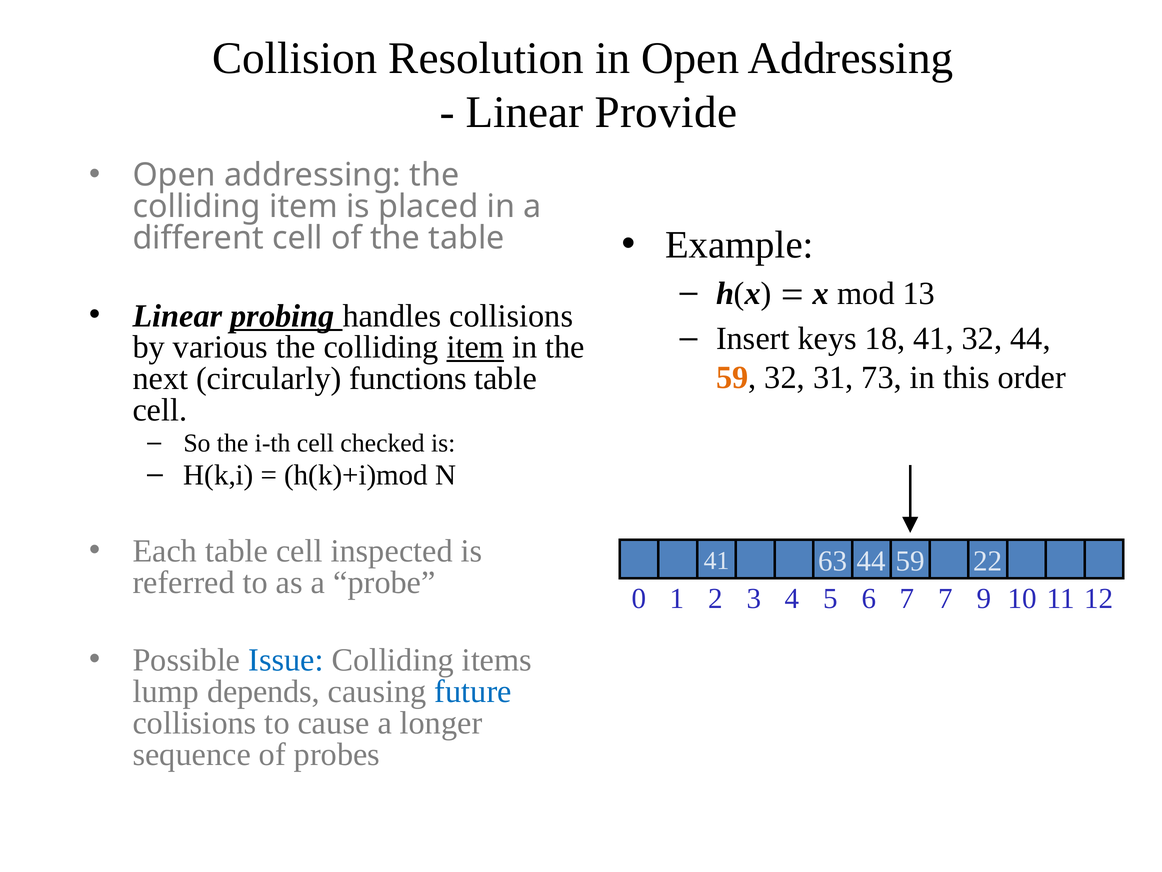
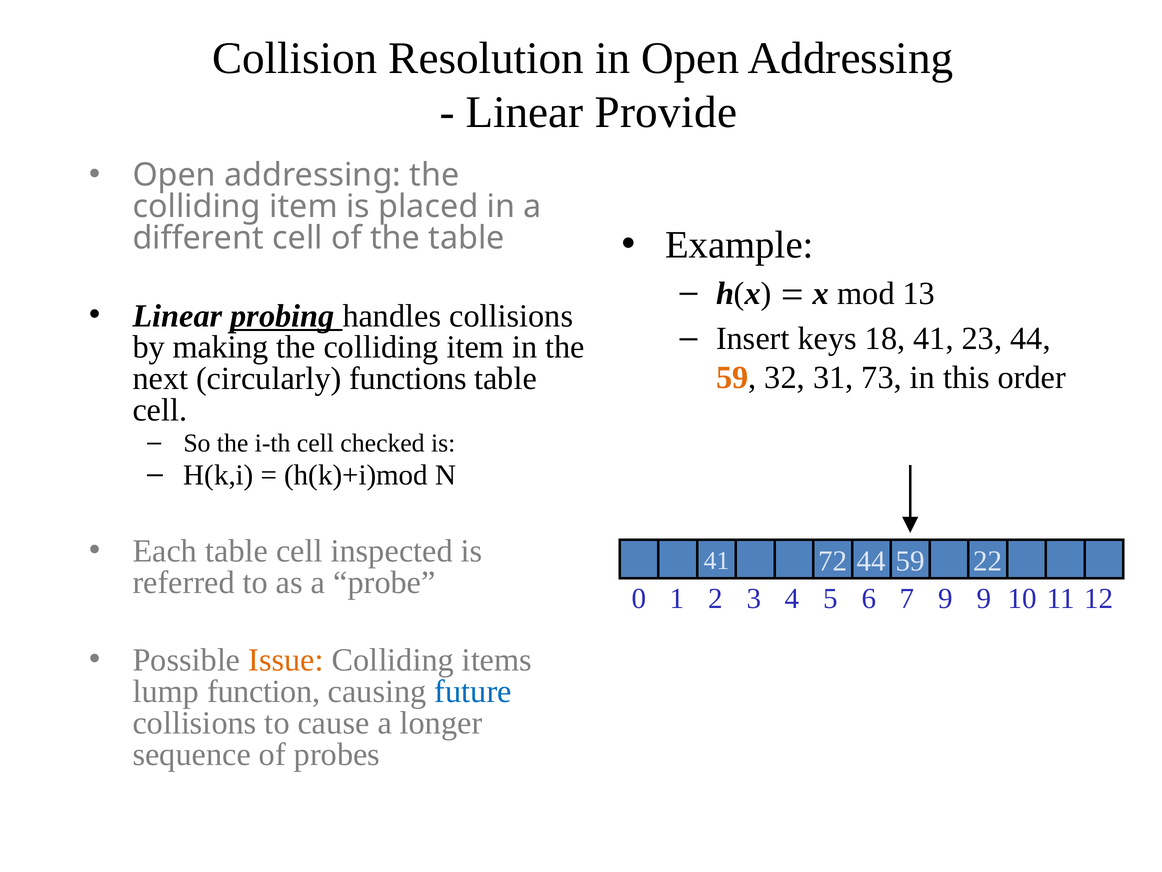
41 32: 32 -> 23
various: various -> making
item at (475, 347) underline: present -> none
63: 63 -> 72
7 7: 7 -> 9
Issue colour: blue -> orange
depends: depends -> function
